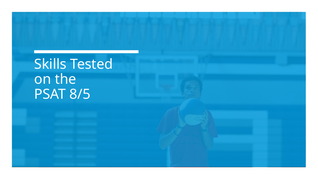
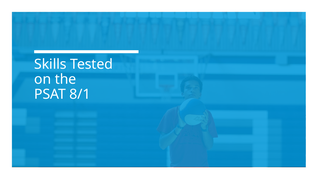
8/5: 8/5 -> 8/1
